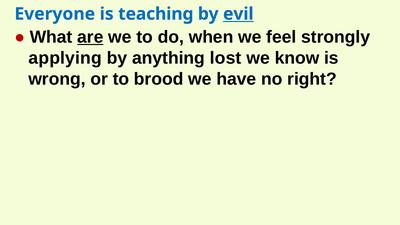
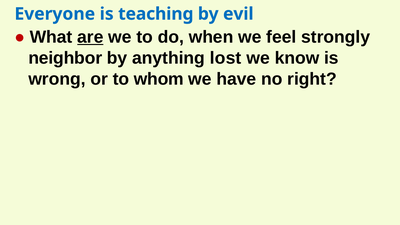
evil underline: present -> none
applying: applying -> neighbor
brood: brood -> whom
